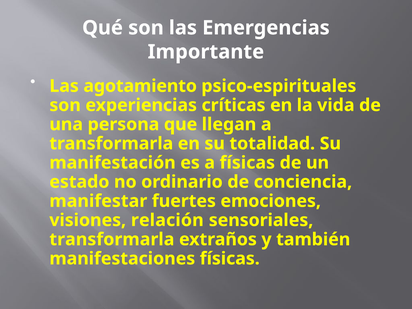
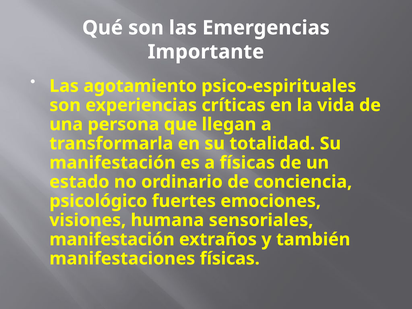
manifestar: manifestar -> psicológico
relación: relación -> humana
transformarla at (112, 239): transformarla -> manifestación
